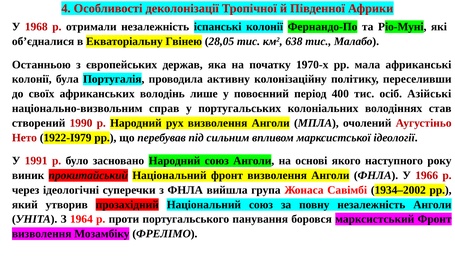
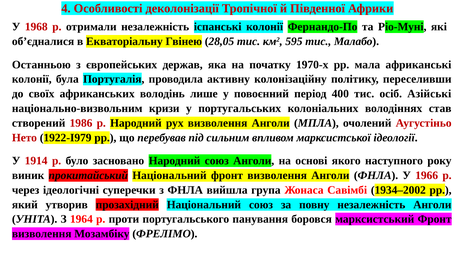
638: 638 -> 595
справ: справ -> кризи
1990: 1990 -> 1986
1991: 1991 -> 1914
